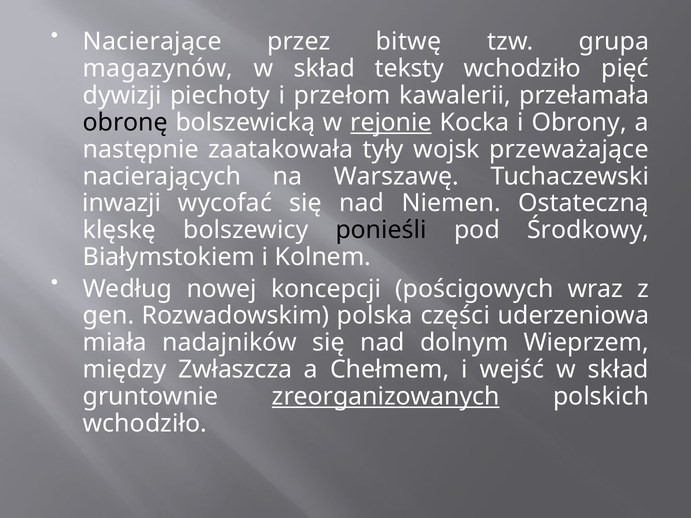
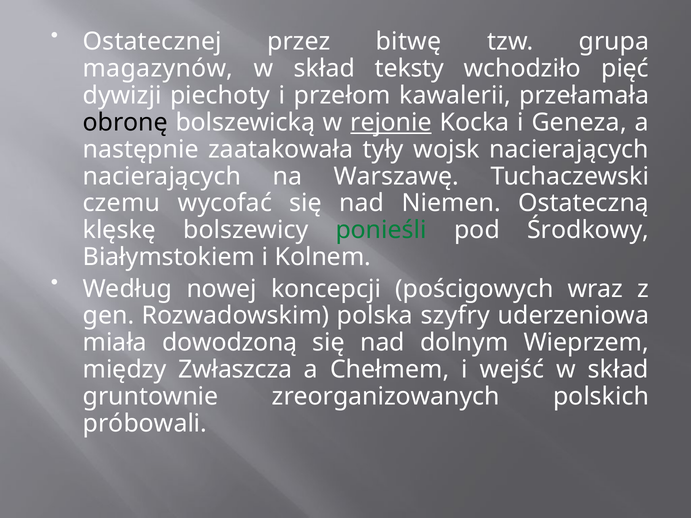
Nacierające: Nacierające -> Ostatecznej
Obrony: Obrony -> Geneza
wojsk przeważające: przeważające -> nacierających
inwazji: inwazji -> czemu
ponieśli colour: black -> green
części: części -> szyfry
nadajników: nadajników -> dowodzoną
zreorganizowanych underline: present -> none
wchodziło at (145, 424): wchodziło -> próbowali
